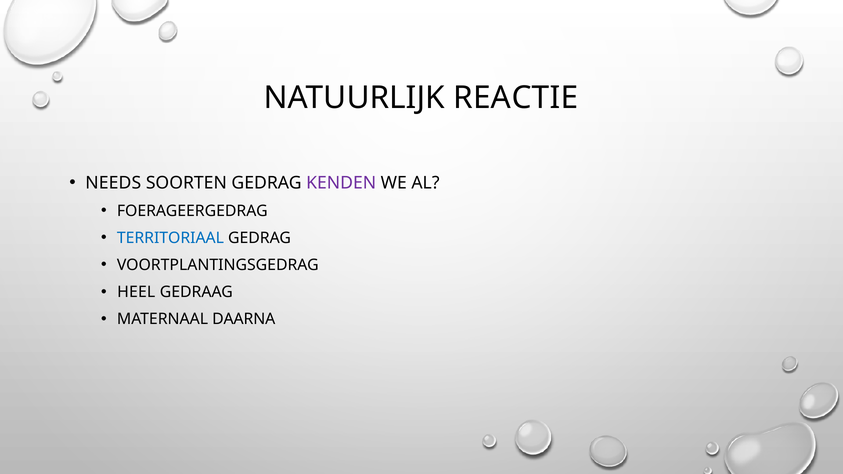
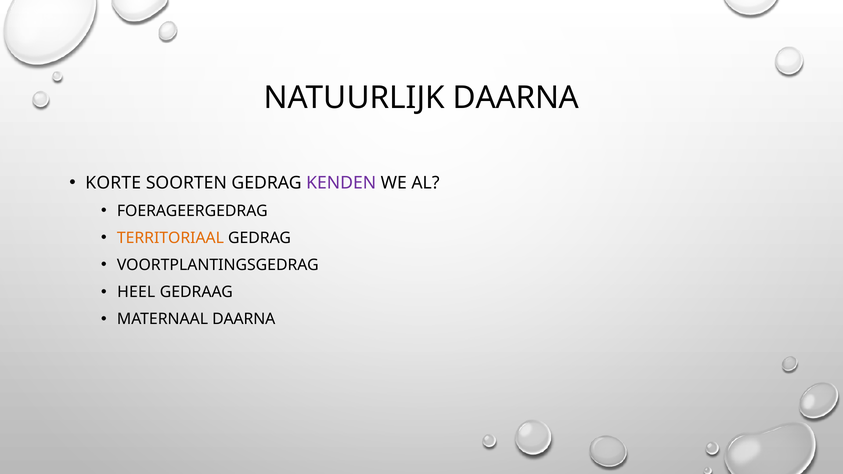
NATUURLIJK REACTIE: REACTIE -> DAARNA
NEEDS: NEEDS -> KORTE
TERRITORIAAL colour: blue -> orange
